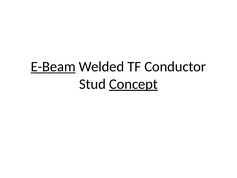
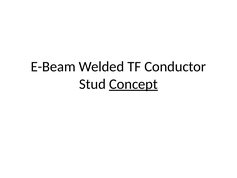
E-Beam underline: present -> none
